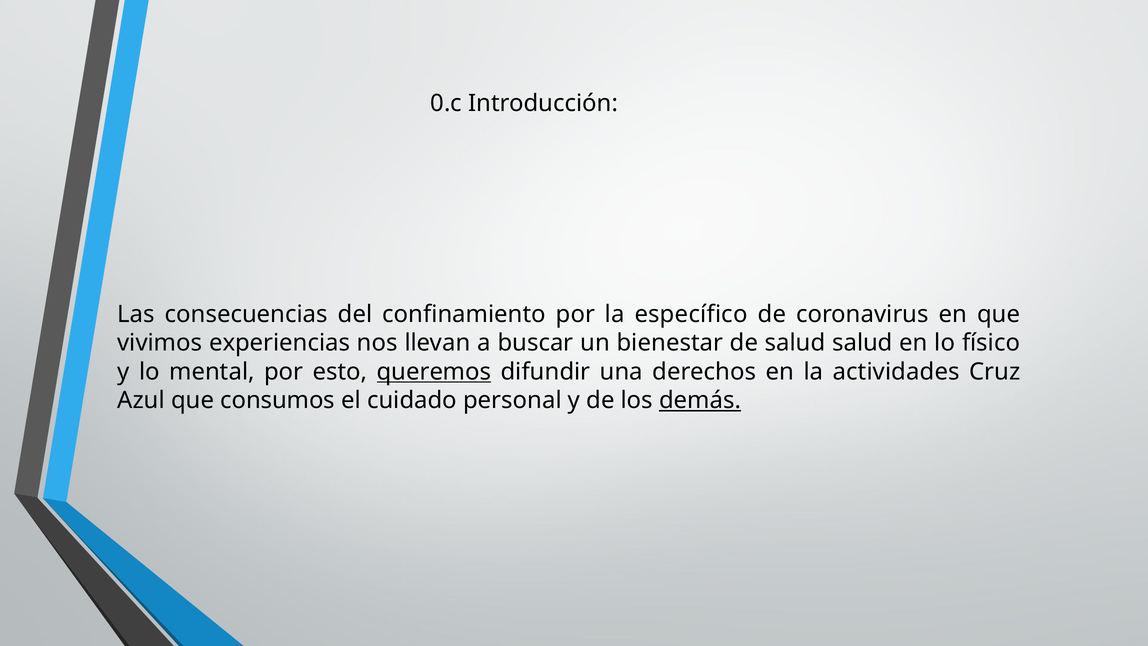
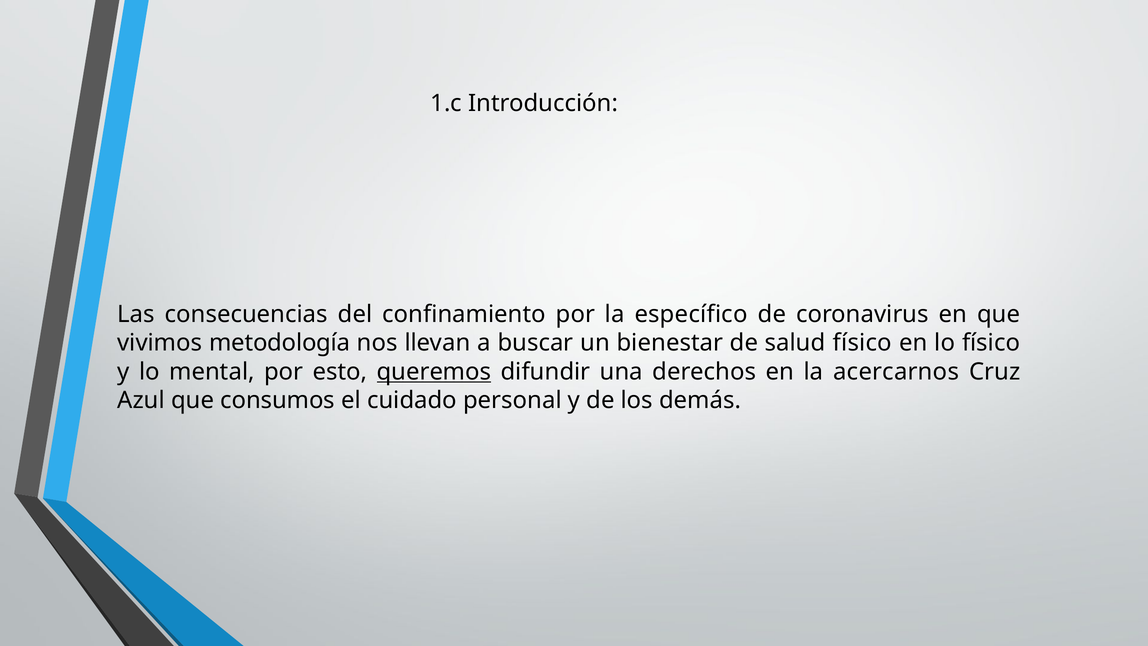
0.c: 0.c -> 1.c
experiencias: experiencias -> metodología
salud salud: salud -> físico
actividades: actividades -> acercarnos
demás underline: present -> none
